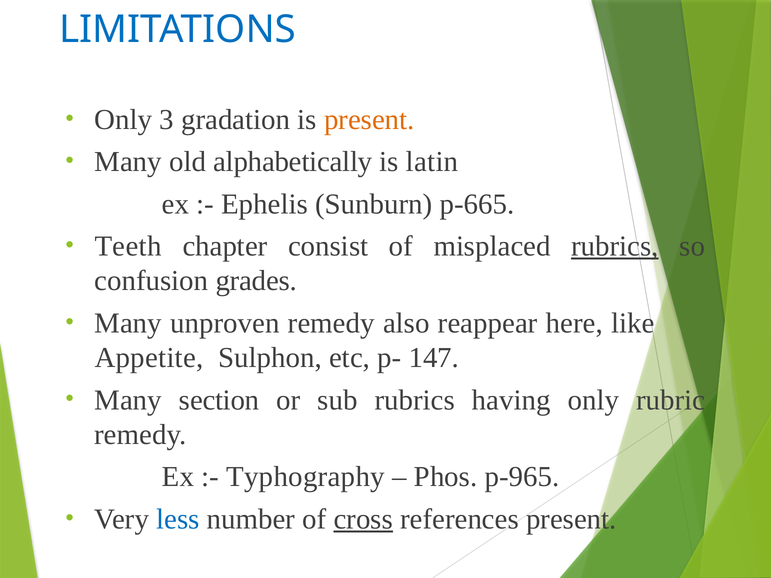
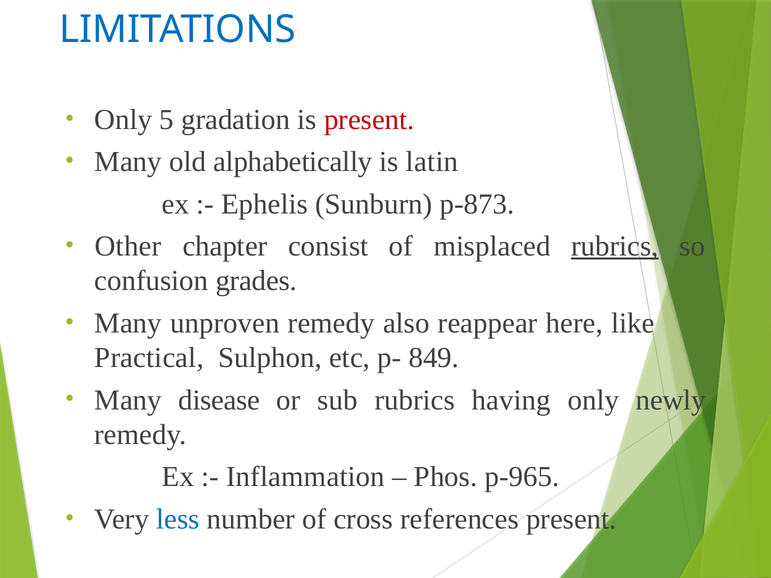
3: 3 -> 5
present at (369, 120) colour: orange -> red
p-665: p-665 -> p-873
Teeth: Teeth -> Other
Appetite: Appetite -> Practical
147: 147 -> 849
section: section -> disease
rubric: rubric -> newly
Typhography: Typhography -> Inflammation
cross underline: present -> none
